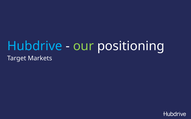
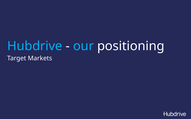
our colour: light green -> light blue
